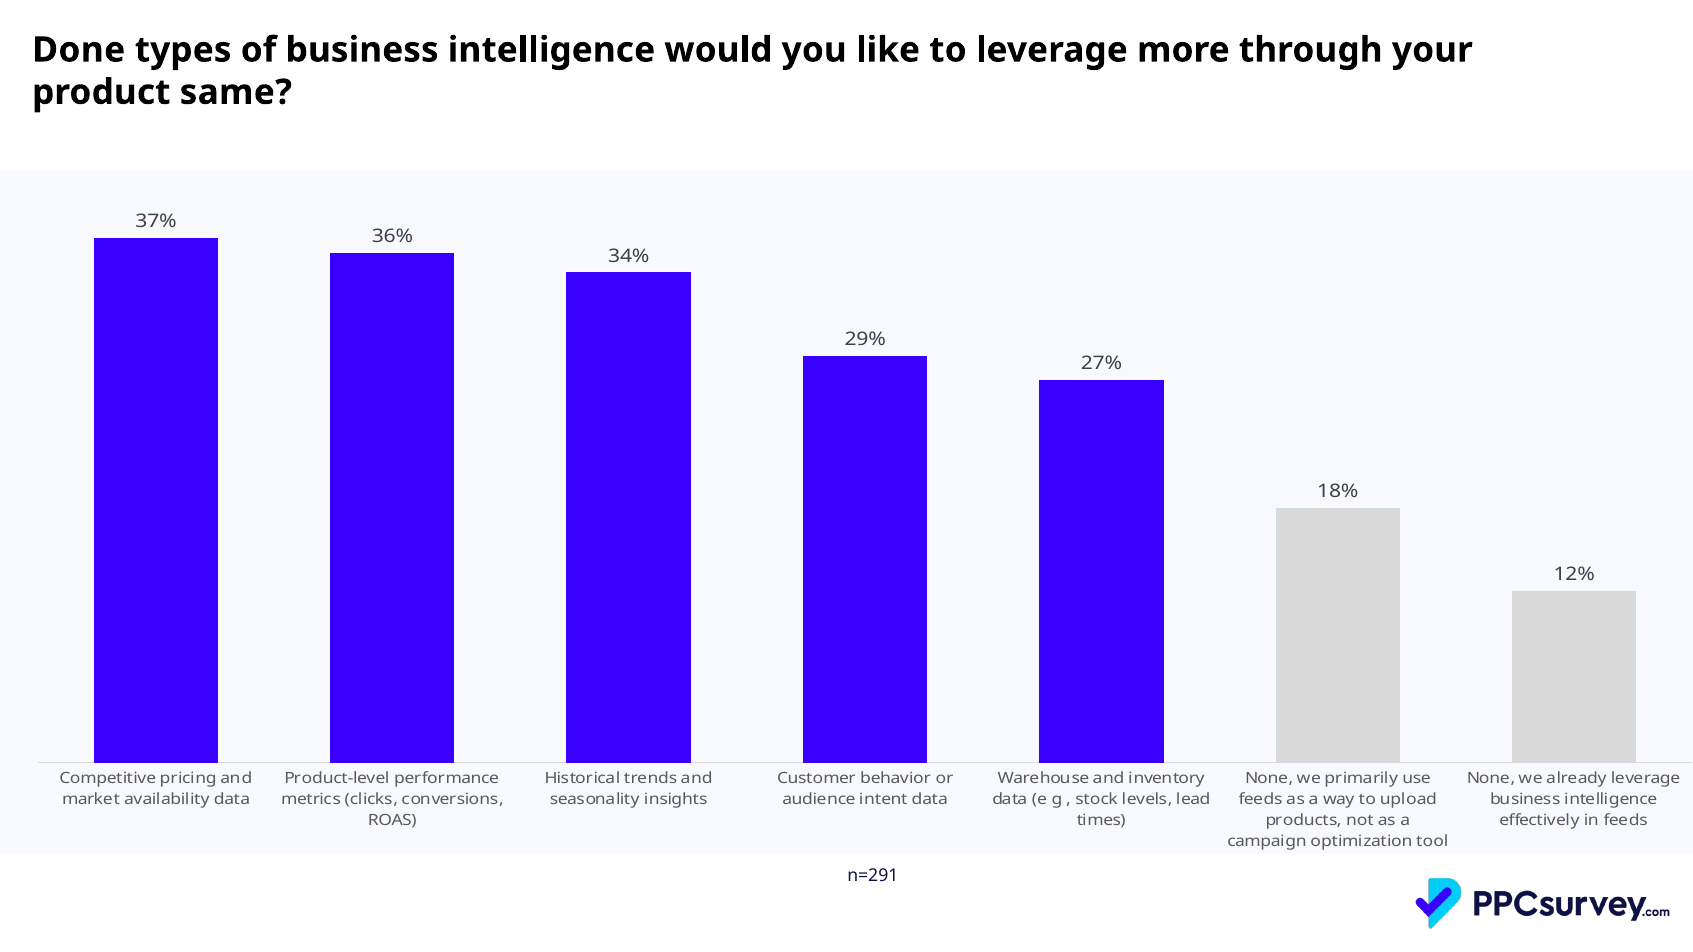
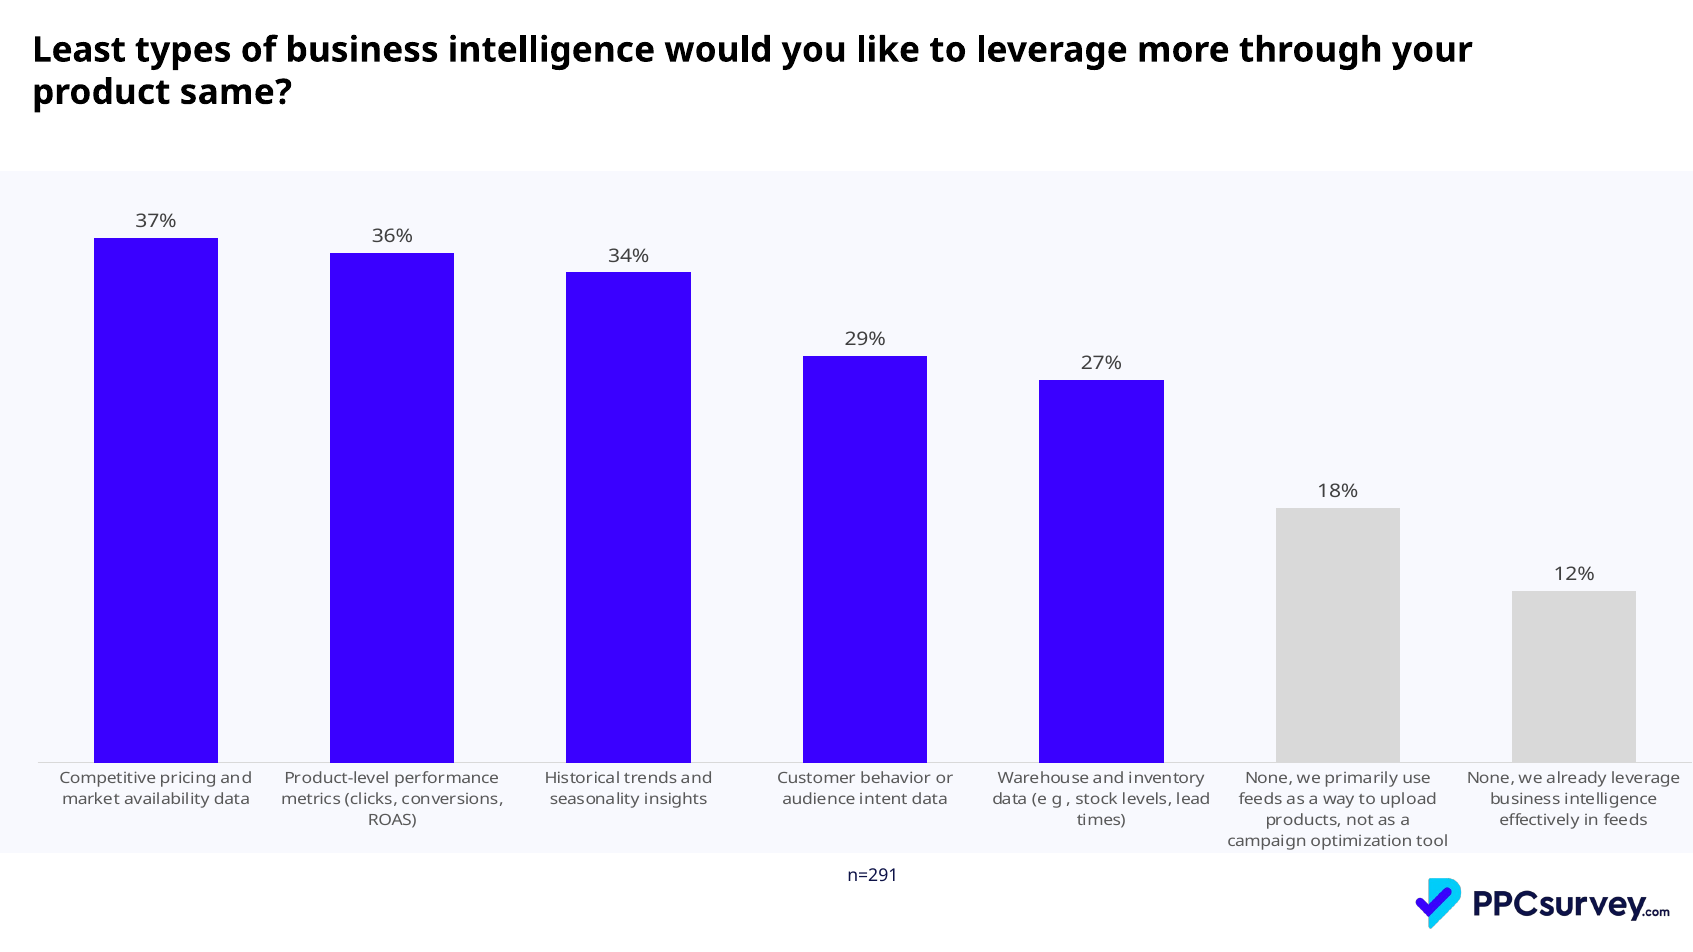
Done: Done -> Least
